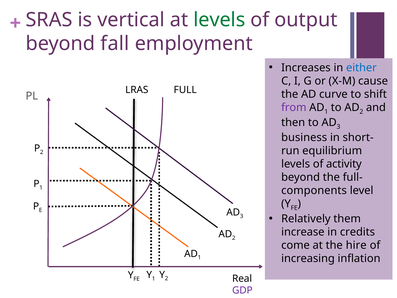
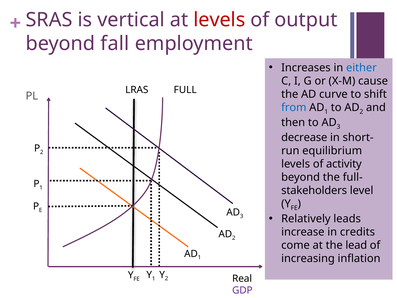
levels at (219, 20) colour: green -> red
from colour: purple -> blue
business: business -> decrease
components: components -> stakeholders
them: them -> leads
hire: hire -> lead
